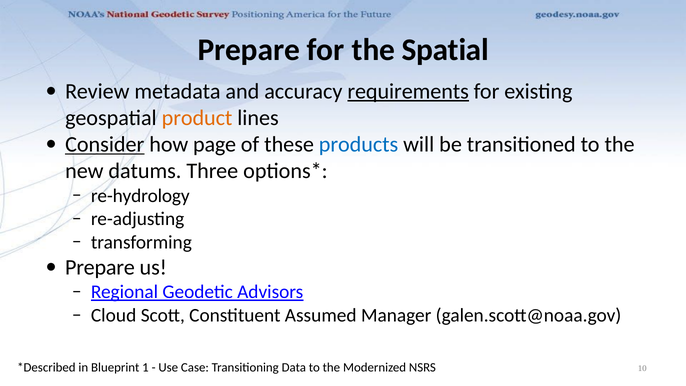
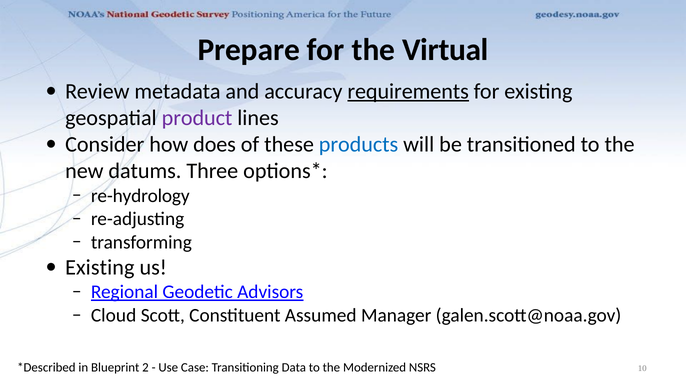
Spatial: Spatial -> Virtual
product colour: orange -> purple
Consider underline: present -> none
page: page -> does
Prepare at (100, 267): Prepare -> Existing
1: 1 -> 2
